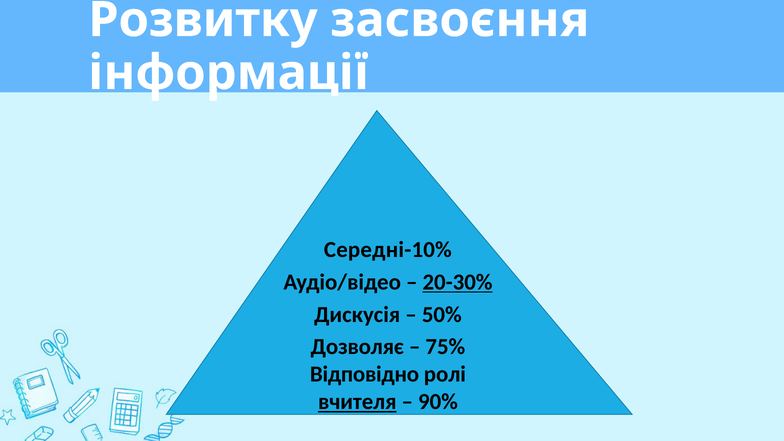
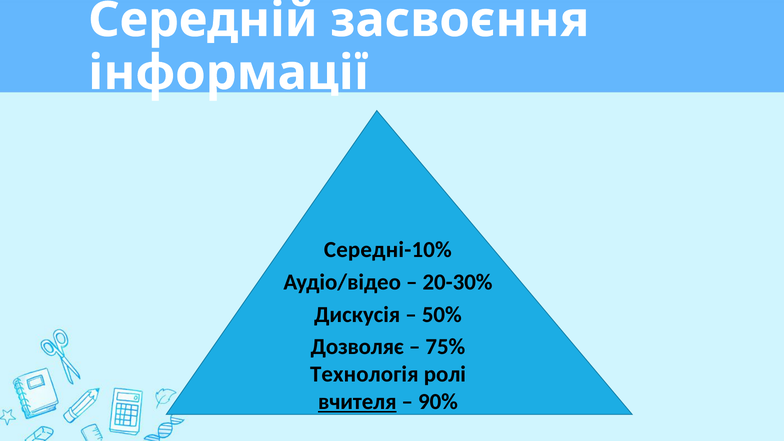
Розвитку: Розвитку -> Середній
20-30% underline: present -> none
Відповідно: Відповідно -> Технологія
